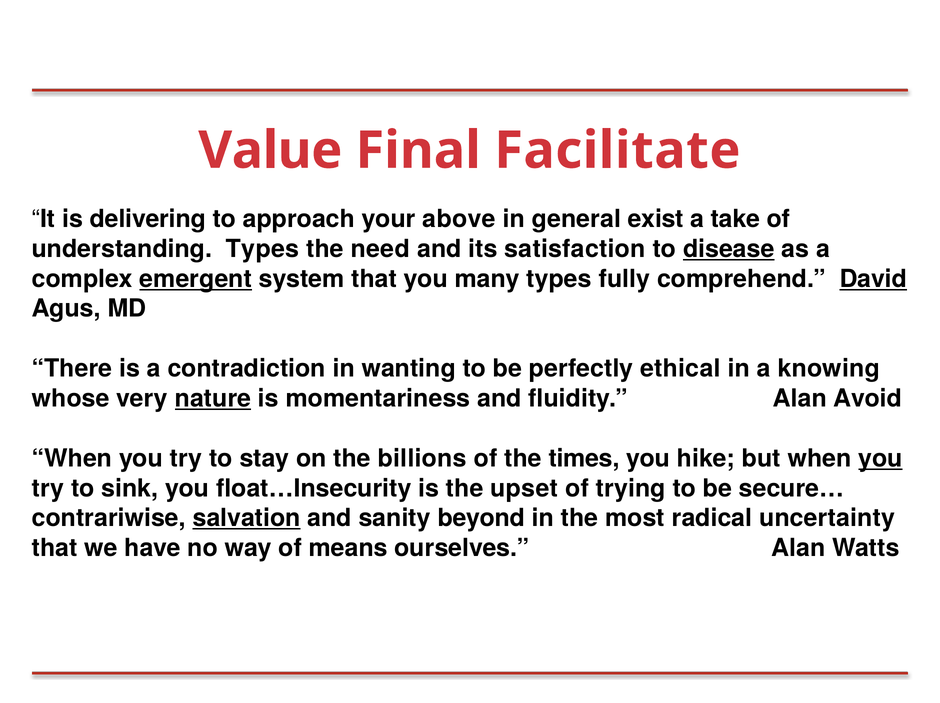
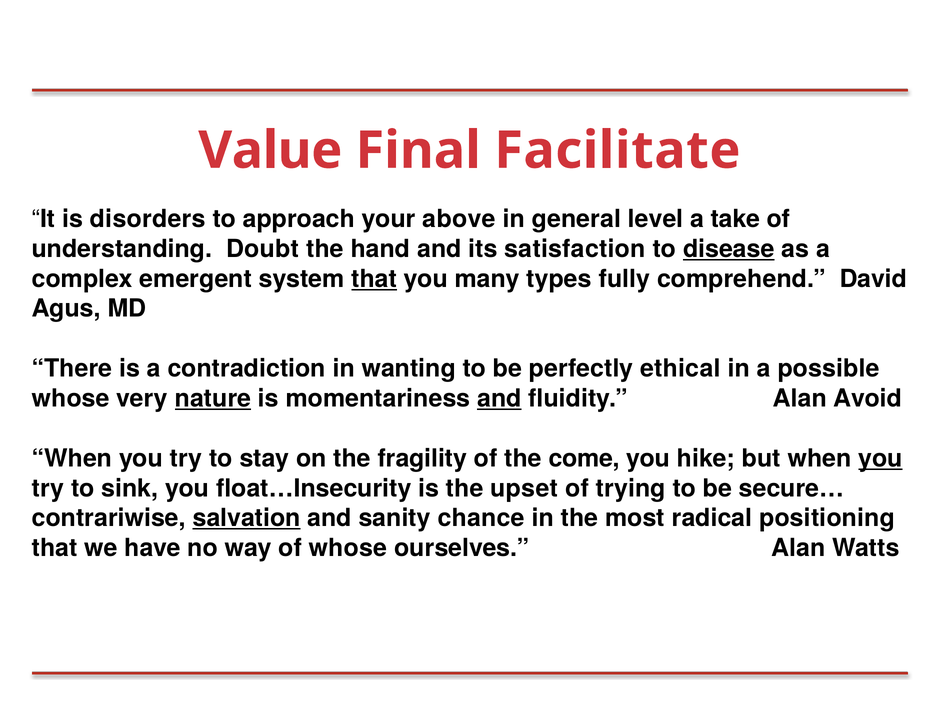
delivering: delivering -> disorders
exist: exist -> level
understanding Types: Types -> Doubt
need: need -> hand
emergent underline: present -> none
that at (374, 279) underline: none -> present
David underline: present -> none
knowing: knowing -> possible
and at (499, 399) underline: none -> present
billions: billions -> fragility
times: times -> come
beyond: beyond -> chance
uncertainty: uncertainty -> positioning
of means: means -> whose
